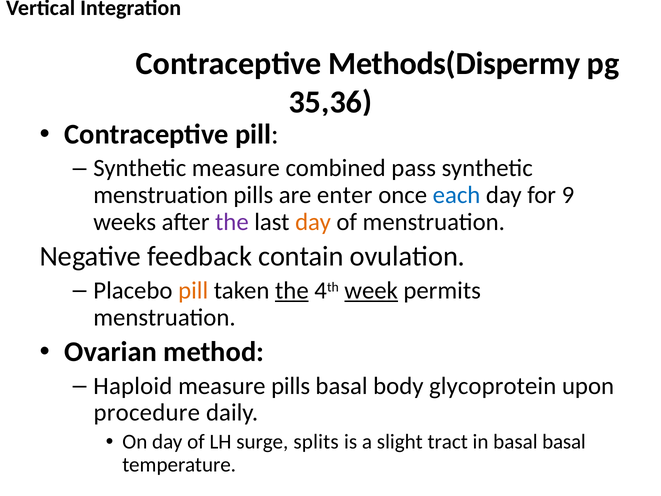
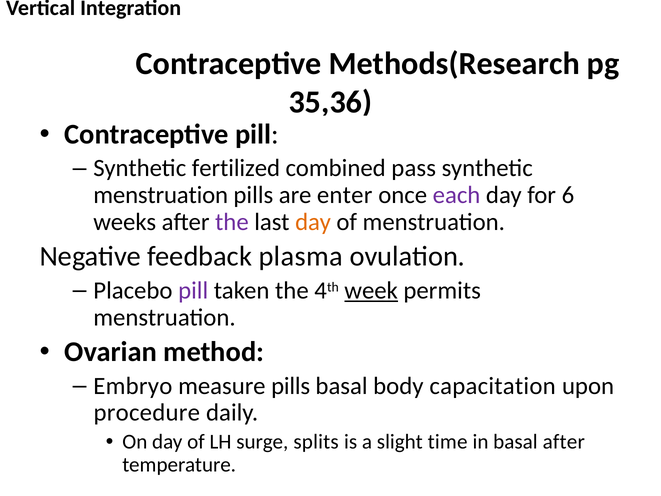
Methods(Dispermy: Methods(Dispermy -> Methods(Research
Synthetic measure: measure -> fertilized
each colour: blue -> purple
9: 9 -> 6
contain: contain -> plasma
pill at (193, 290) colour: orange -> purple
the at (292, 290) underline: present -> none
Haploid: Haploid -> Embryo
glycoprotein: glycoprotein -> capacitation
tract: tract -> time
basal basal: basal -> after
